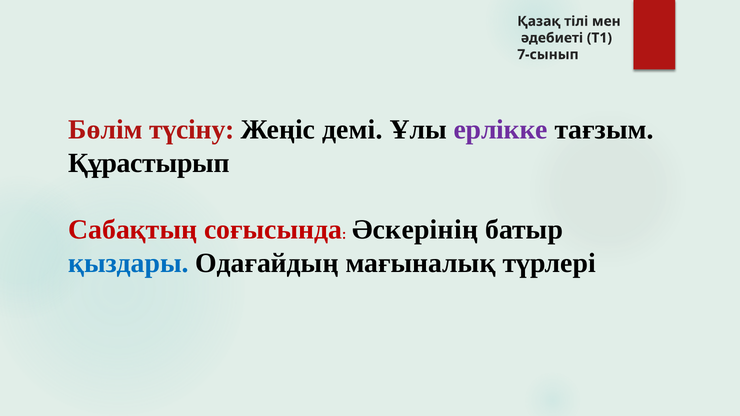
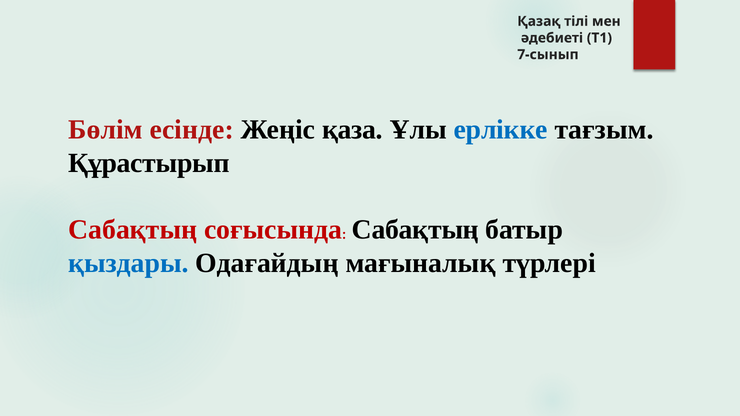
түсіну: түсіну -> есінде
демі: демі -> қаза
ерлікке colour: purple -> blue
Әскерінің at (415, 230): Әскерінің -> Сабақтың
